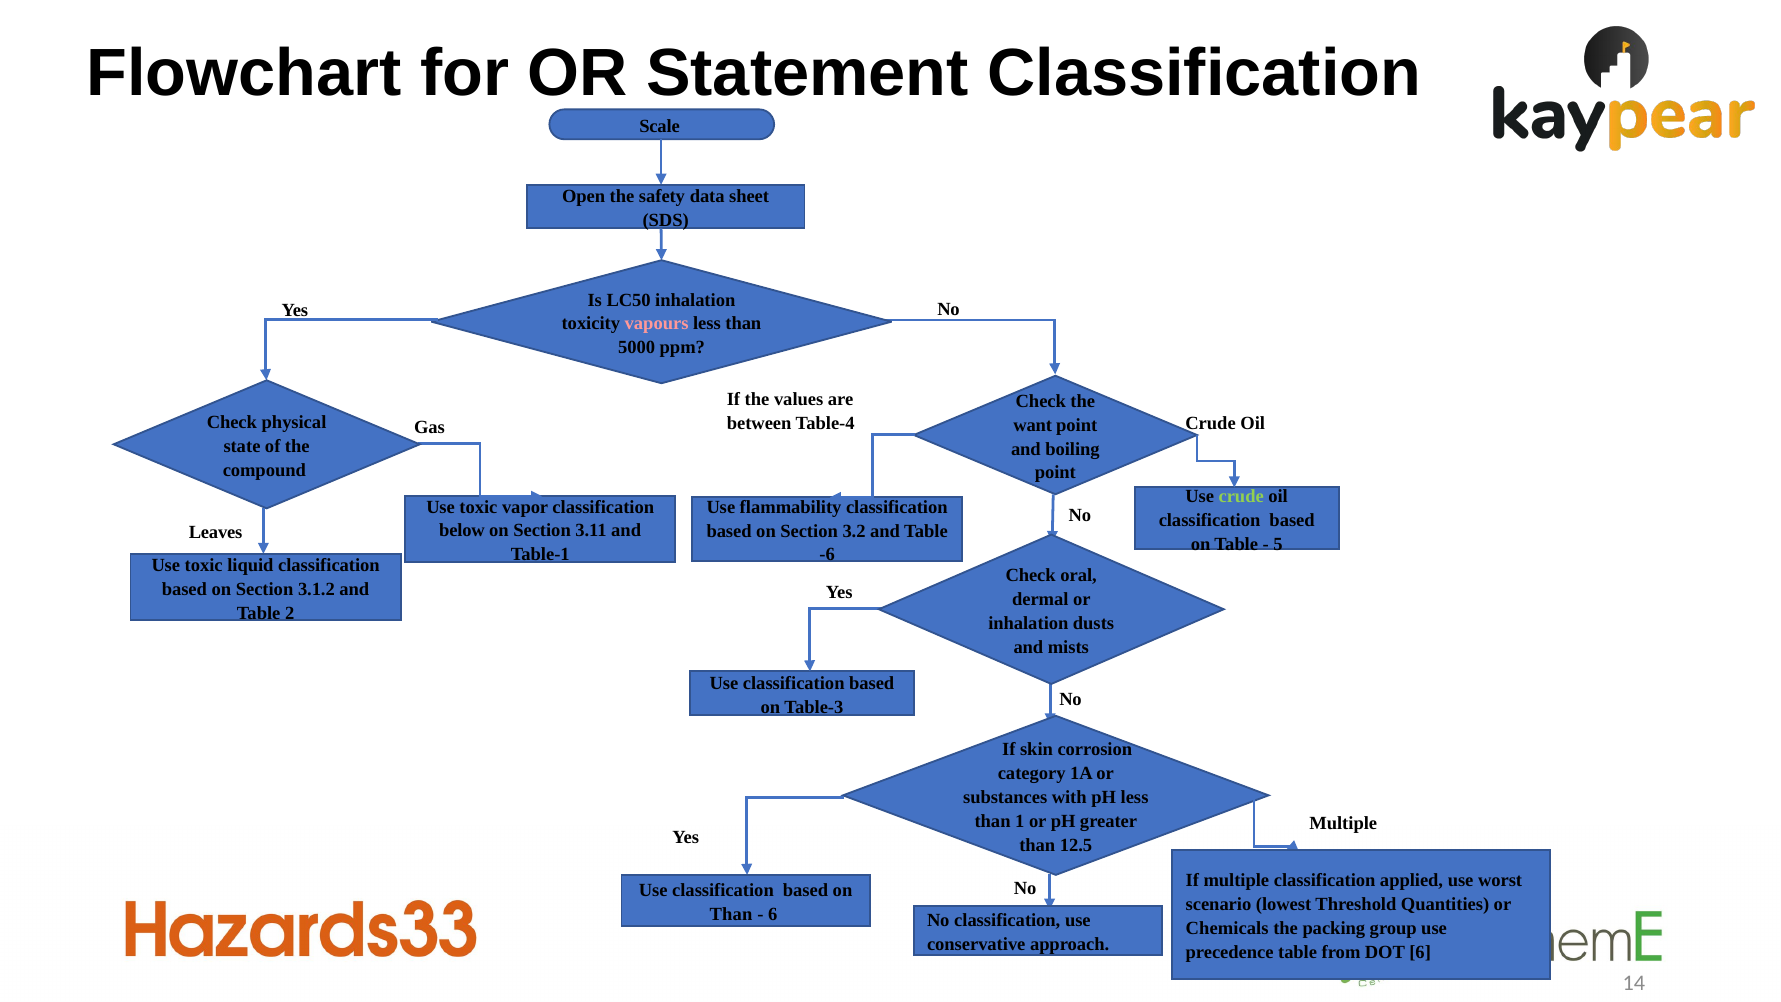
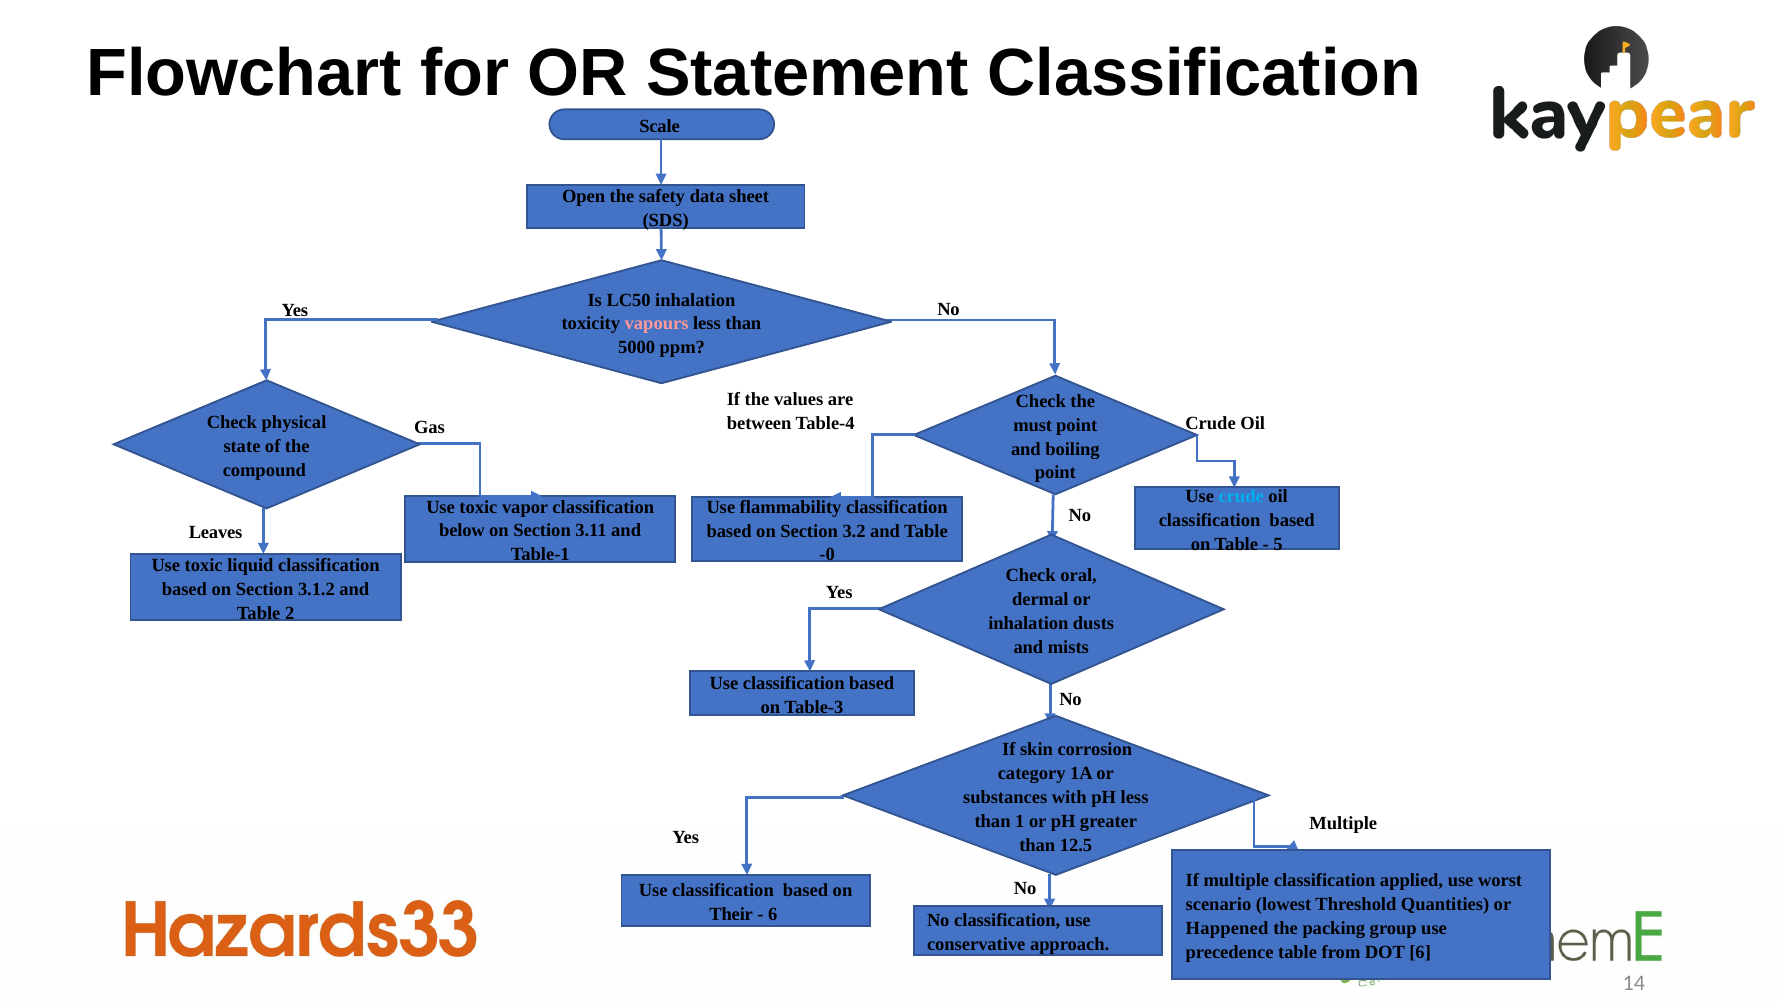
want: want -> must
crude at (1241, 496) colour: light green -> light blue
-6: -6 -> -0
Than at (731, 914): Than -> Their
Chemicals: Chemicals -> Happened
